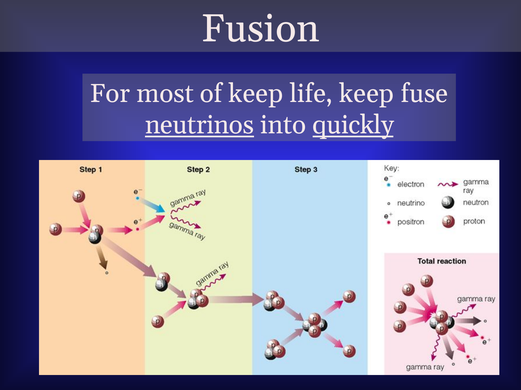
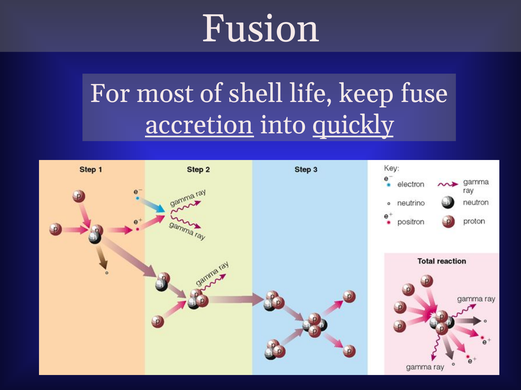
of keep: keep -> shell
neutrinos: neutrinos -> accretion
